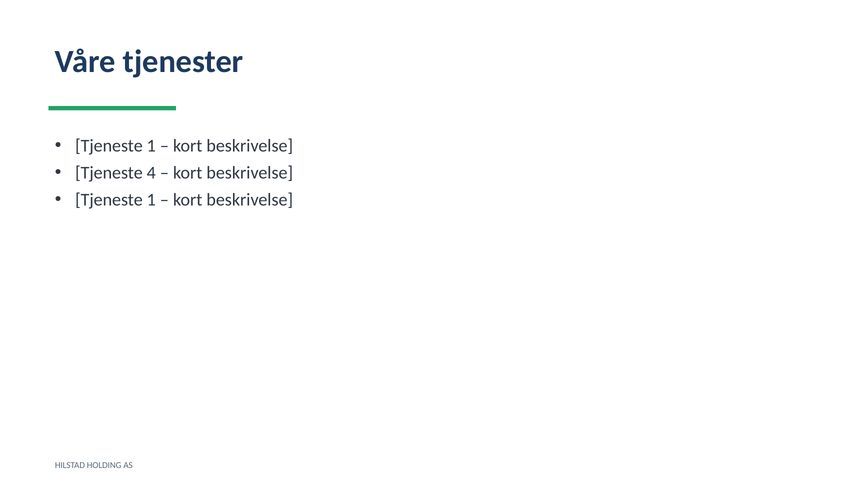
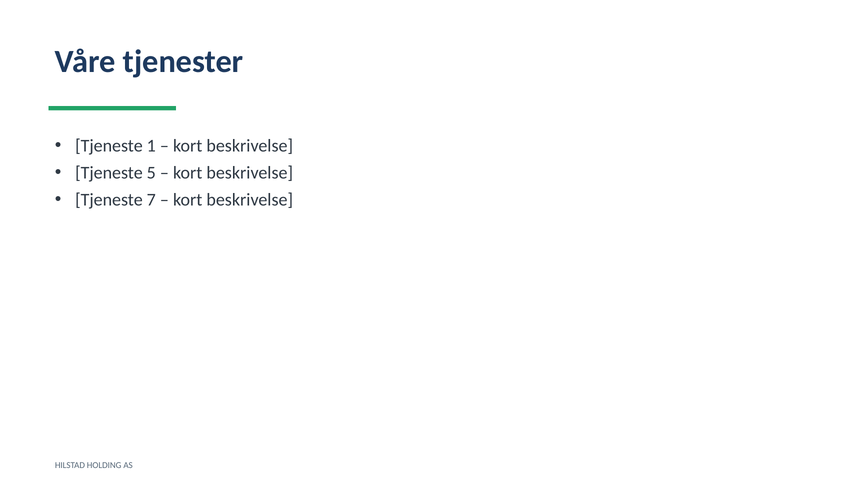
4: 4 -> 5
1 at (151, 200): 1 -> 7
